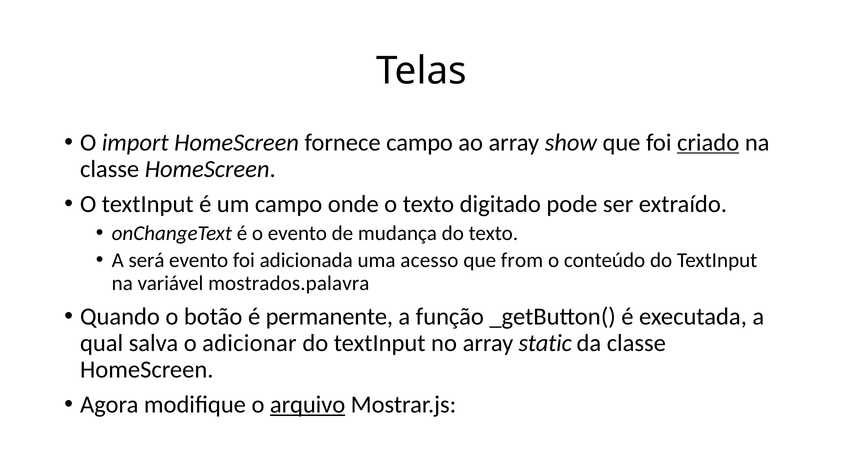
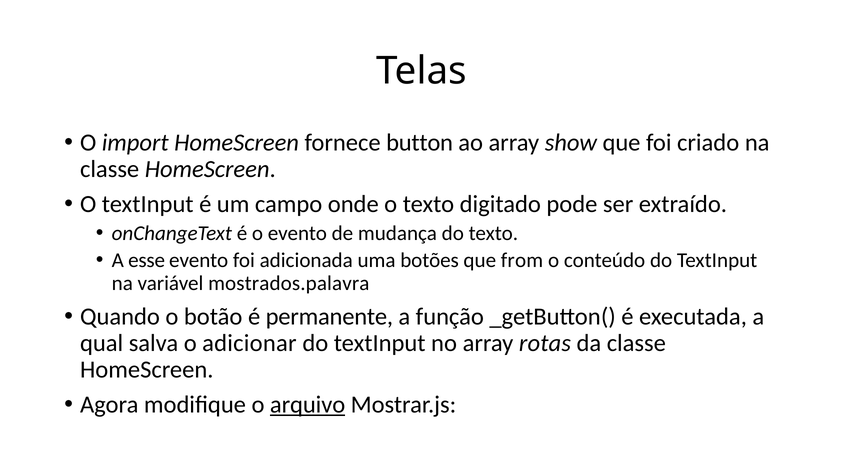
fornece campo: campo -> button
criado underline: present -> none
será: será -> esse
acesso: acesso -> botões
static: static -> rotas
